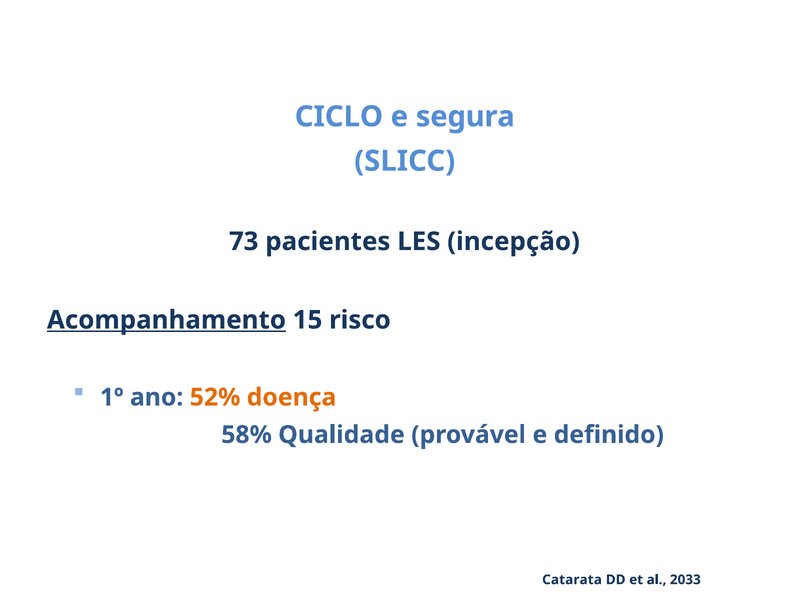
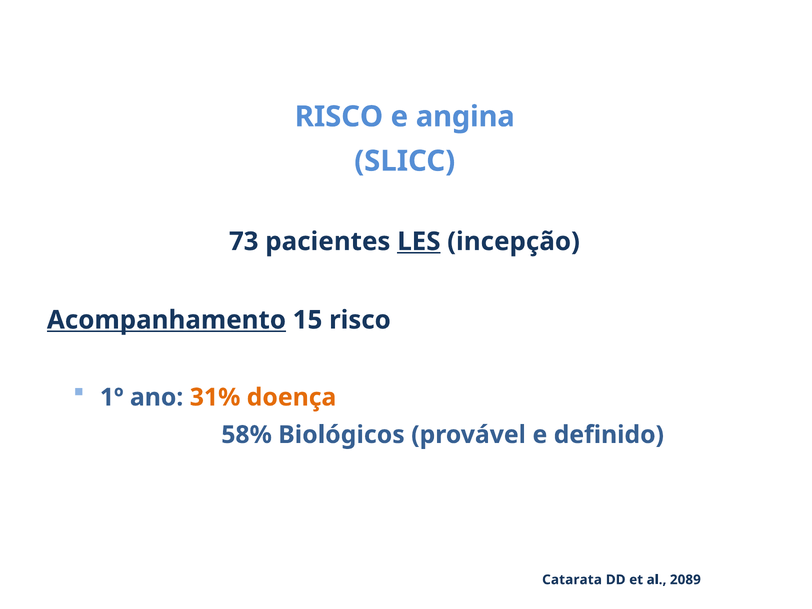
CICLO at (339, 117): CICLO -> RISCO
segura: segura -> angina
LES underline: none -> present
52%: 52% -> 31%
Qualidade: Qualidade -> Biológicos
2033: 2033 -> 2089
